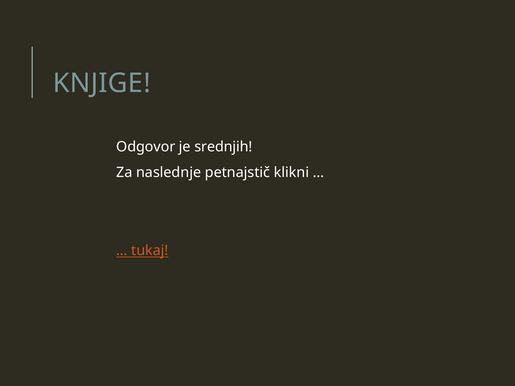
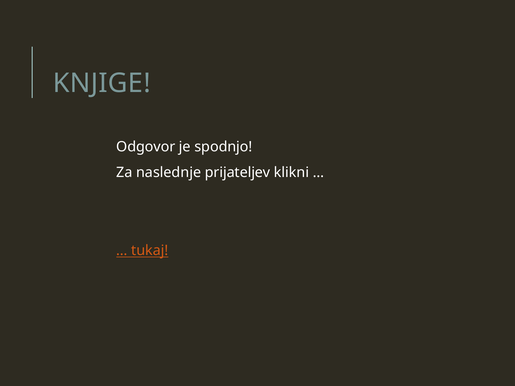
srednjih: srednjih -> spodnjo
petnajstič: petnajstič -> prijateljev
